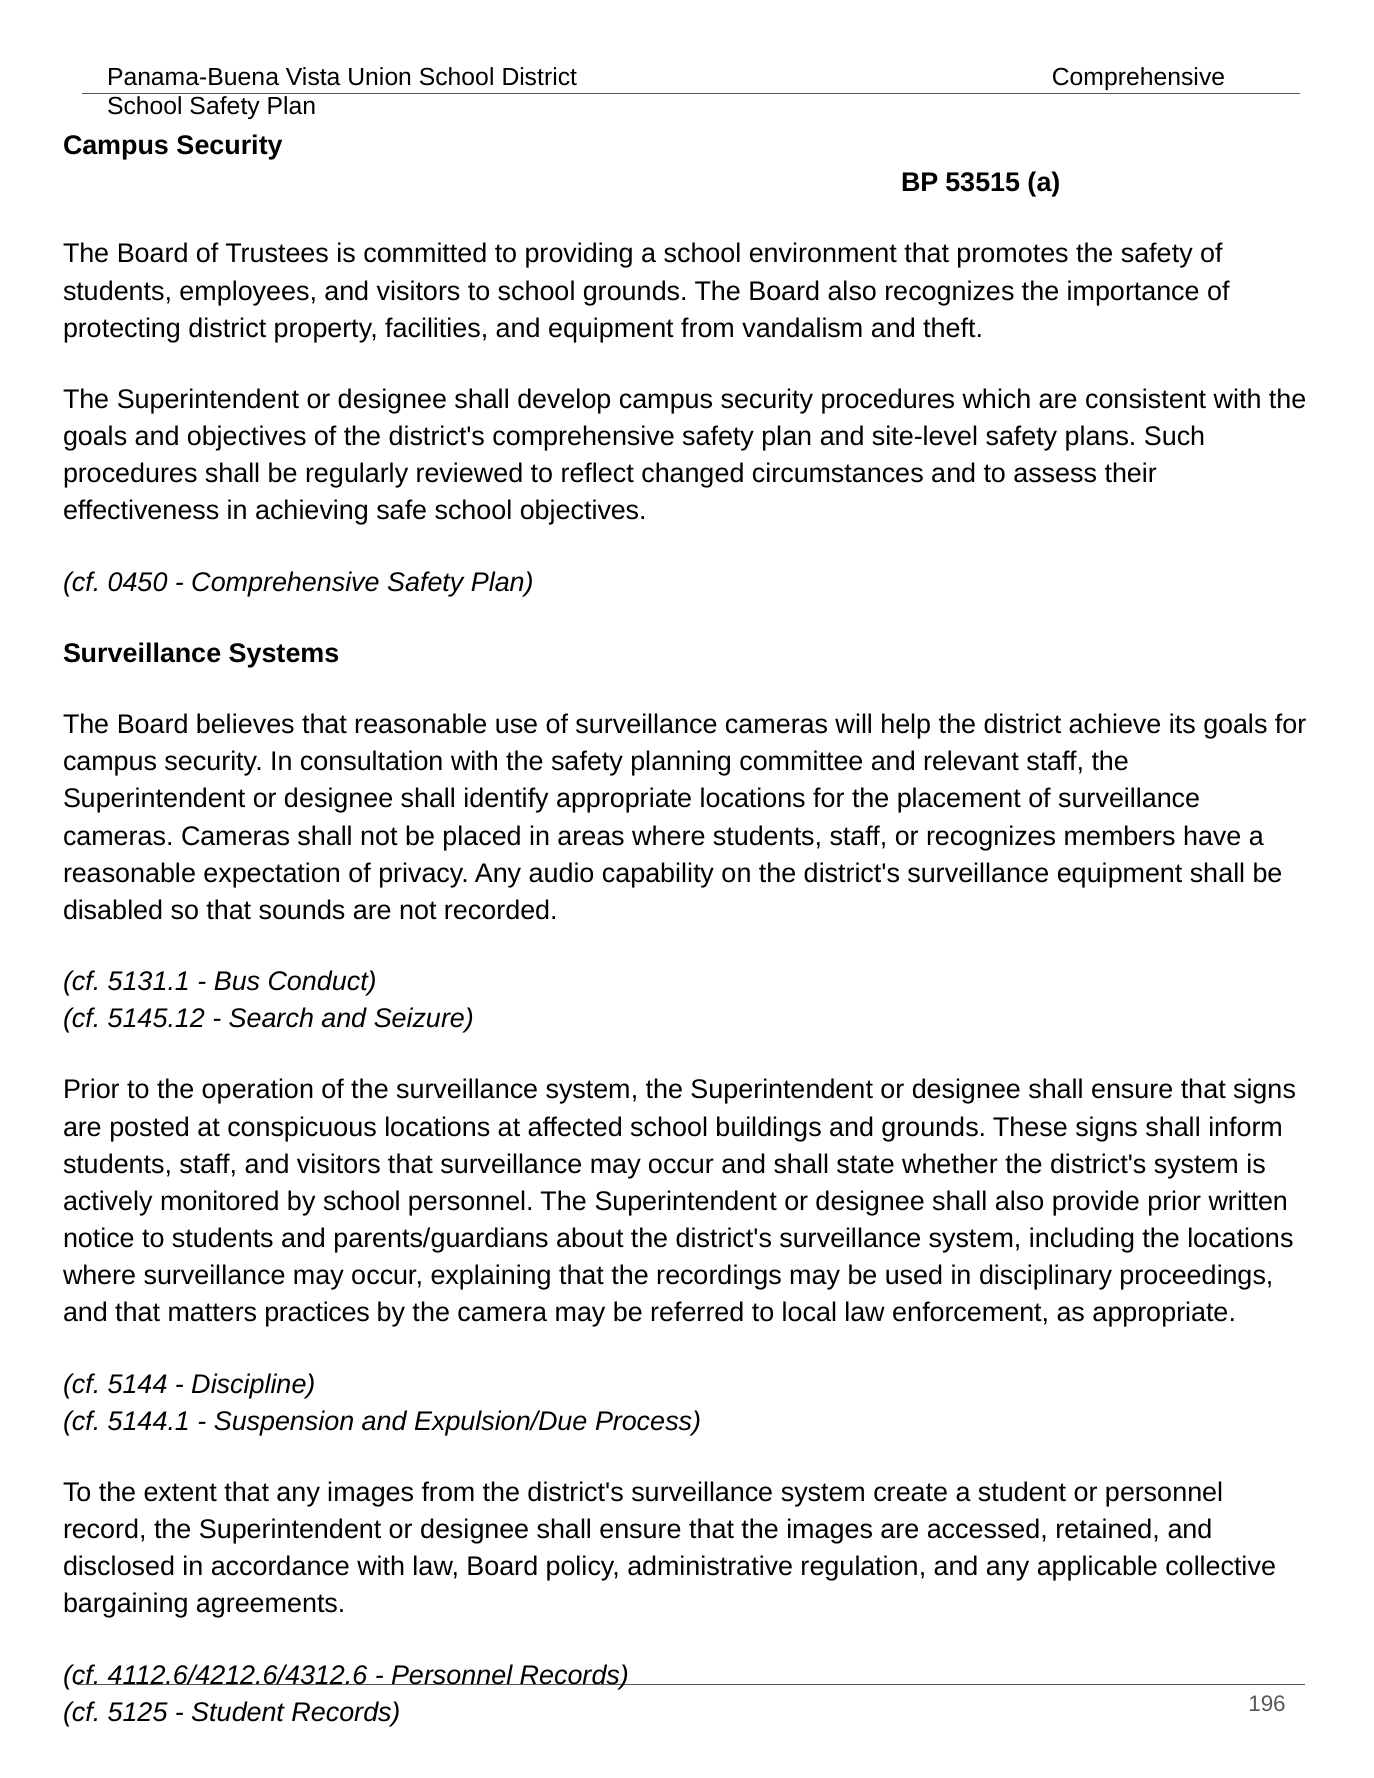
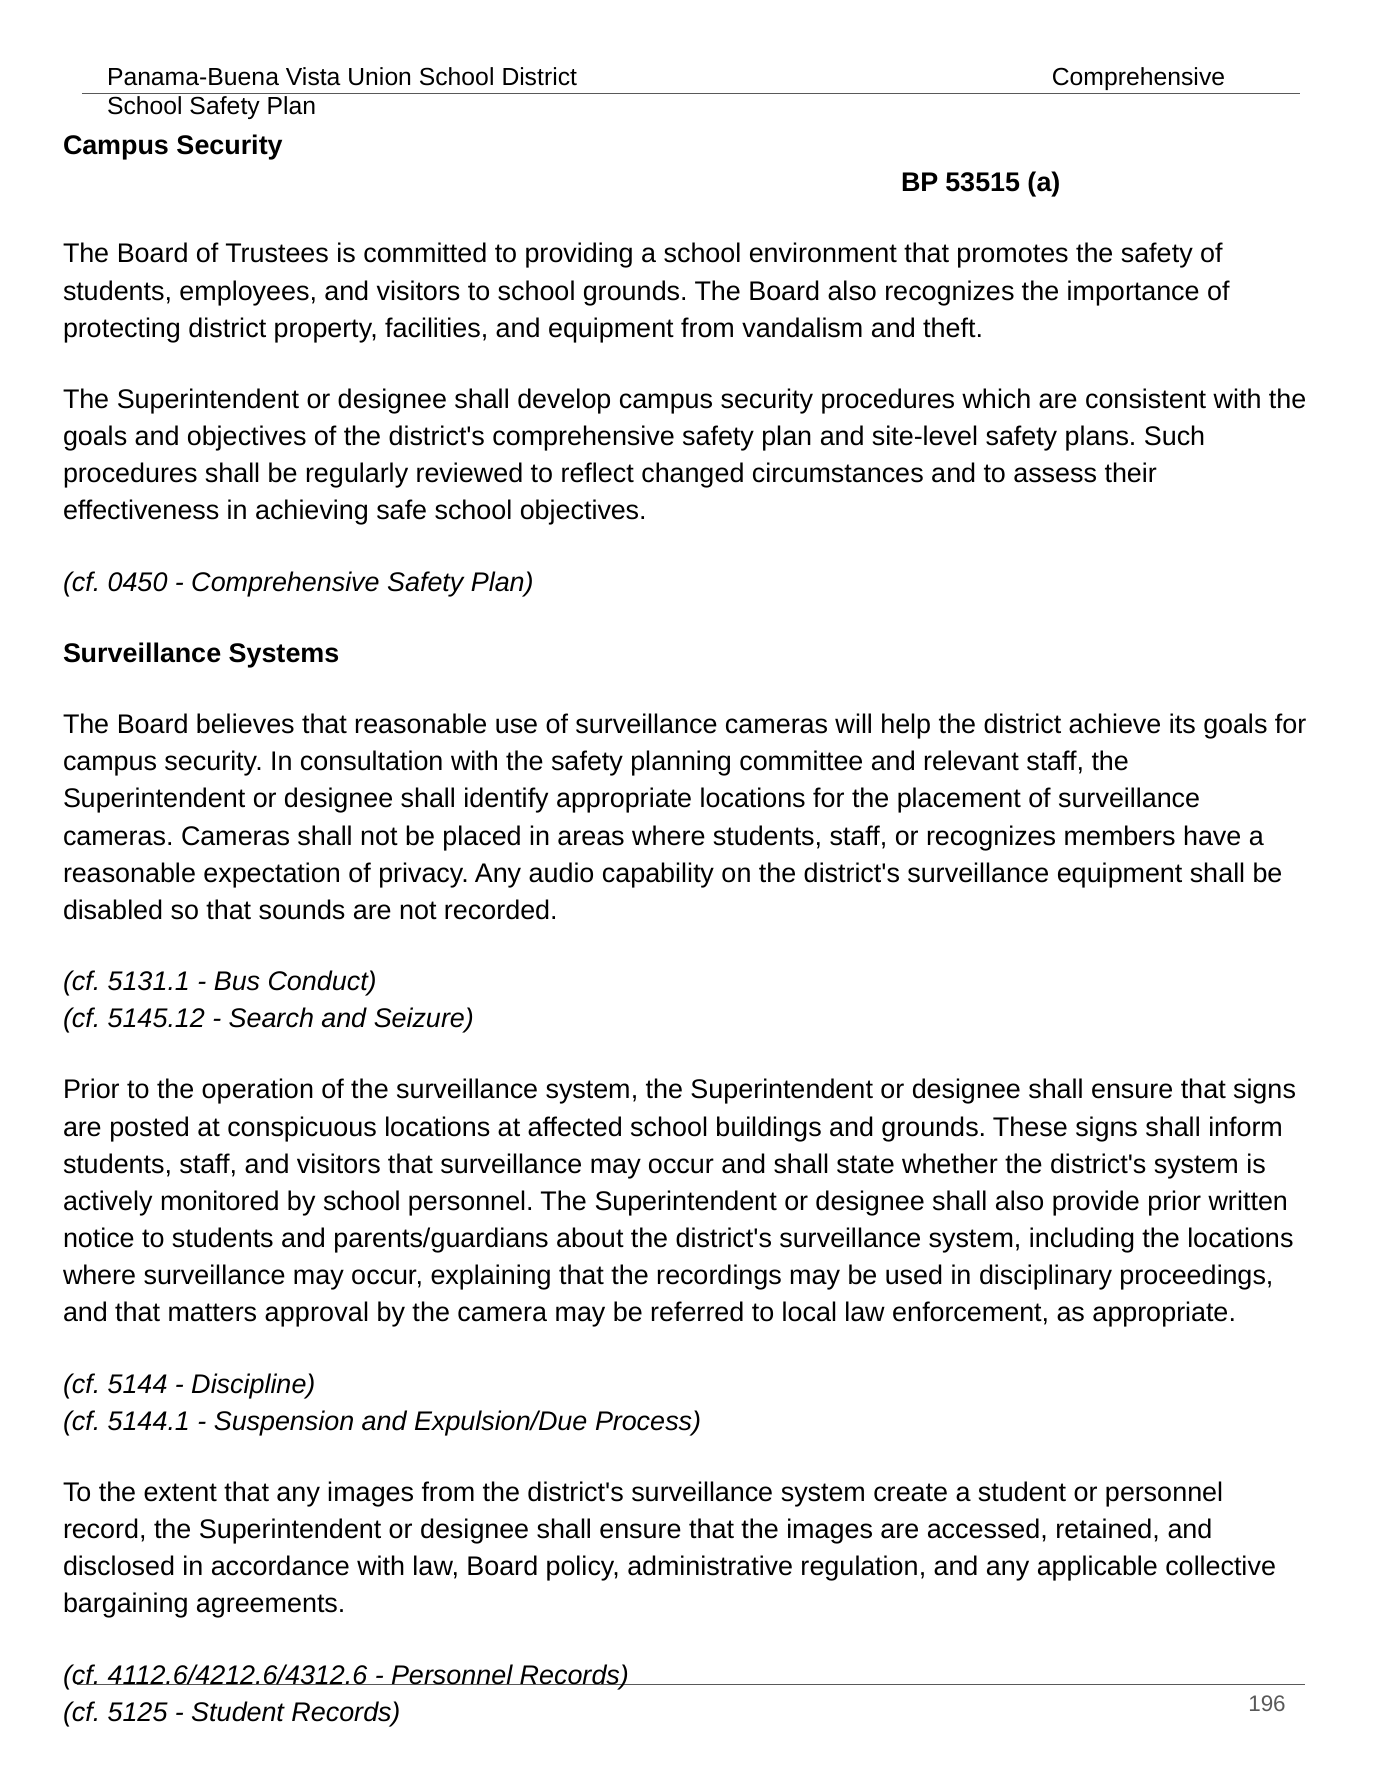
practices: practices -> approval
